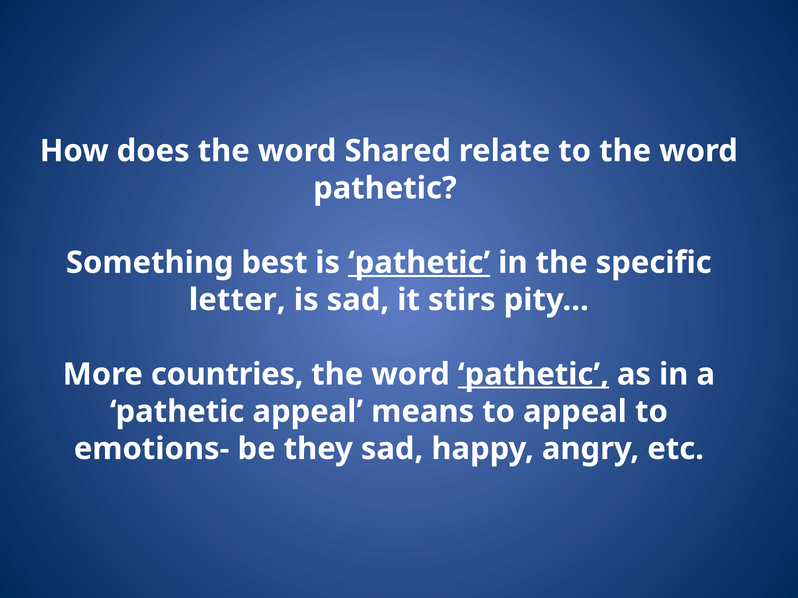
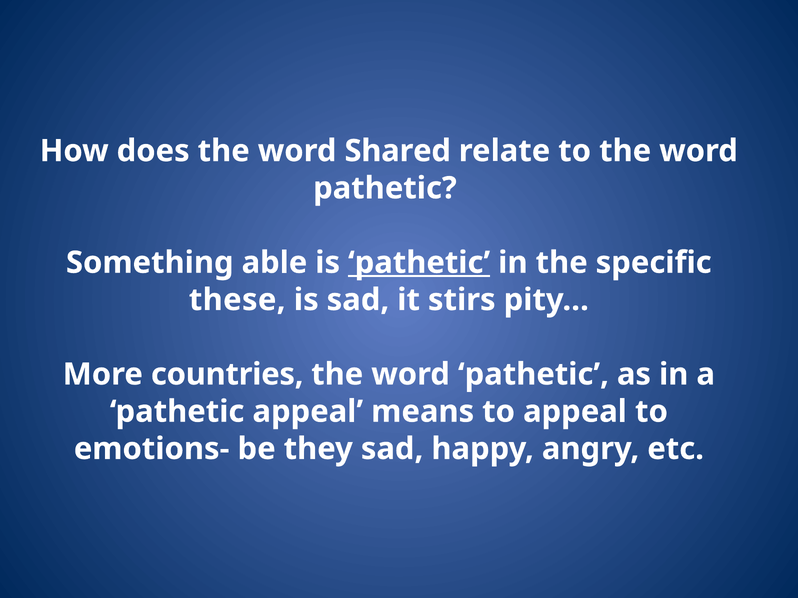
best: best -> able
letter: letter -> these
pathetic at (533, 375) underline: present -> none
